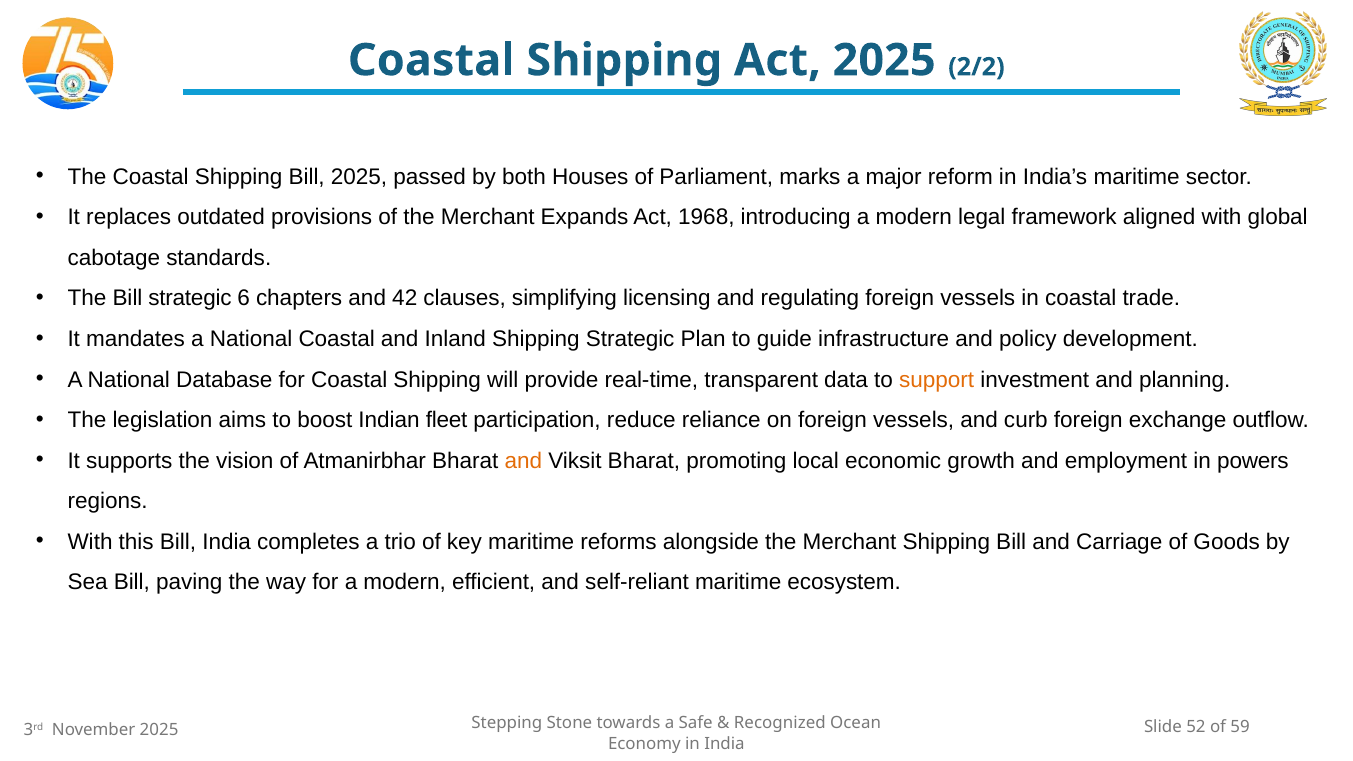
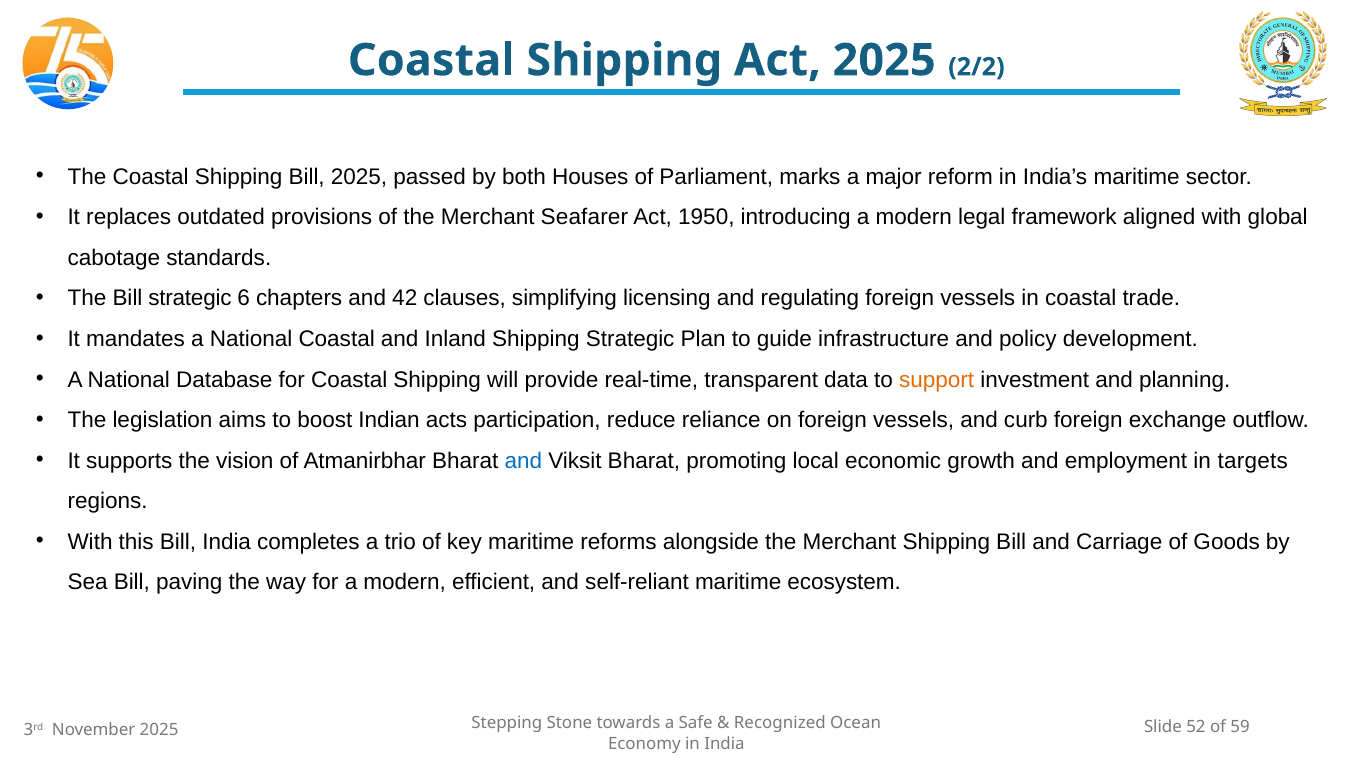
Expands: Expands -> Seafarer
1968: 1968 -> 1950
fleet: fleet -> acts
and at (523, 461) colour: orange -> blue
powers: powers -> targets
